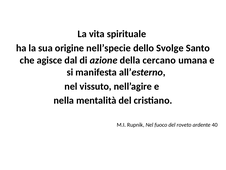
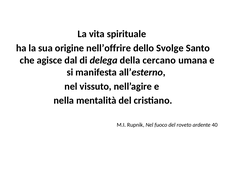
nell’specie: nell’specie -> nell’offrire
azione: azione -> delega
